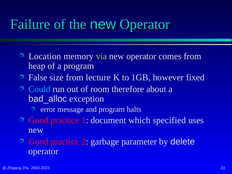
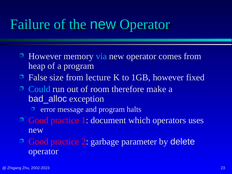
Location at (45, 56): Location -> However
via colour: light green -> light blue
about: about -> make
specified: specified -> operators
